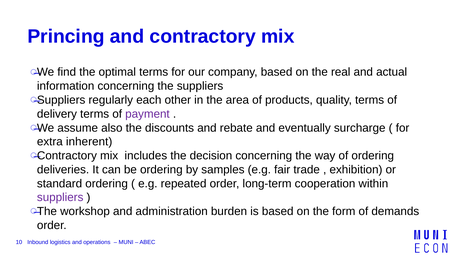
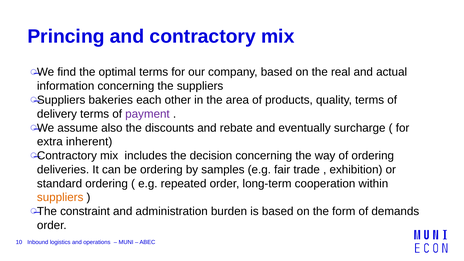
regularly: regularly -> bakeries
suppliers at (60, 197) colour: purple -> orange
workshop: workshop -> constraint
